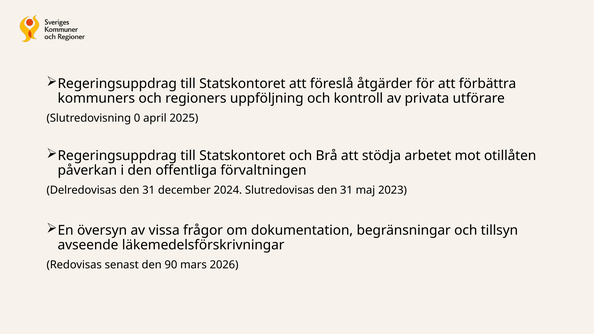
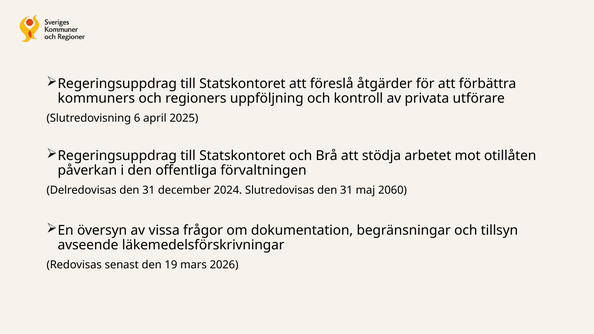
0: 0 -> 6
2023: 2023 -> 2060
90: 90 -> 19
